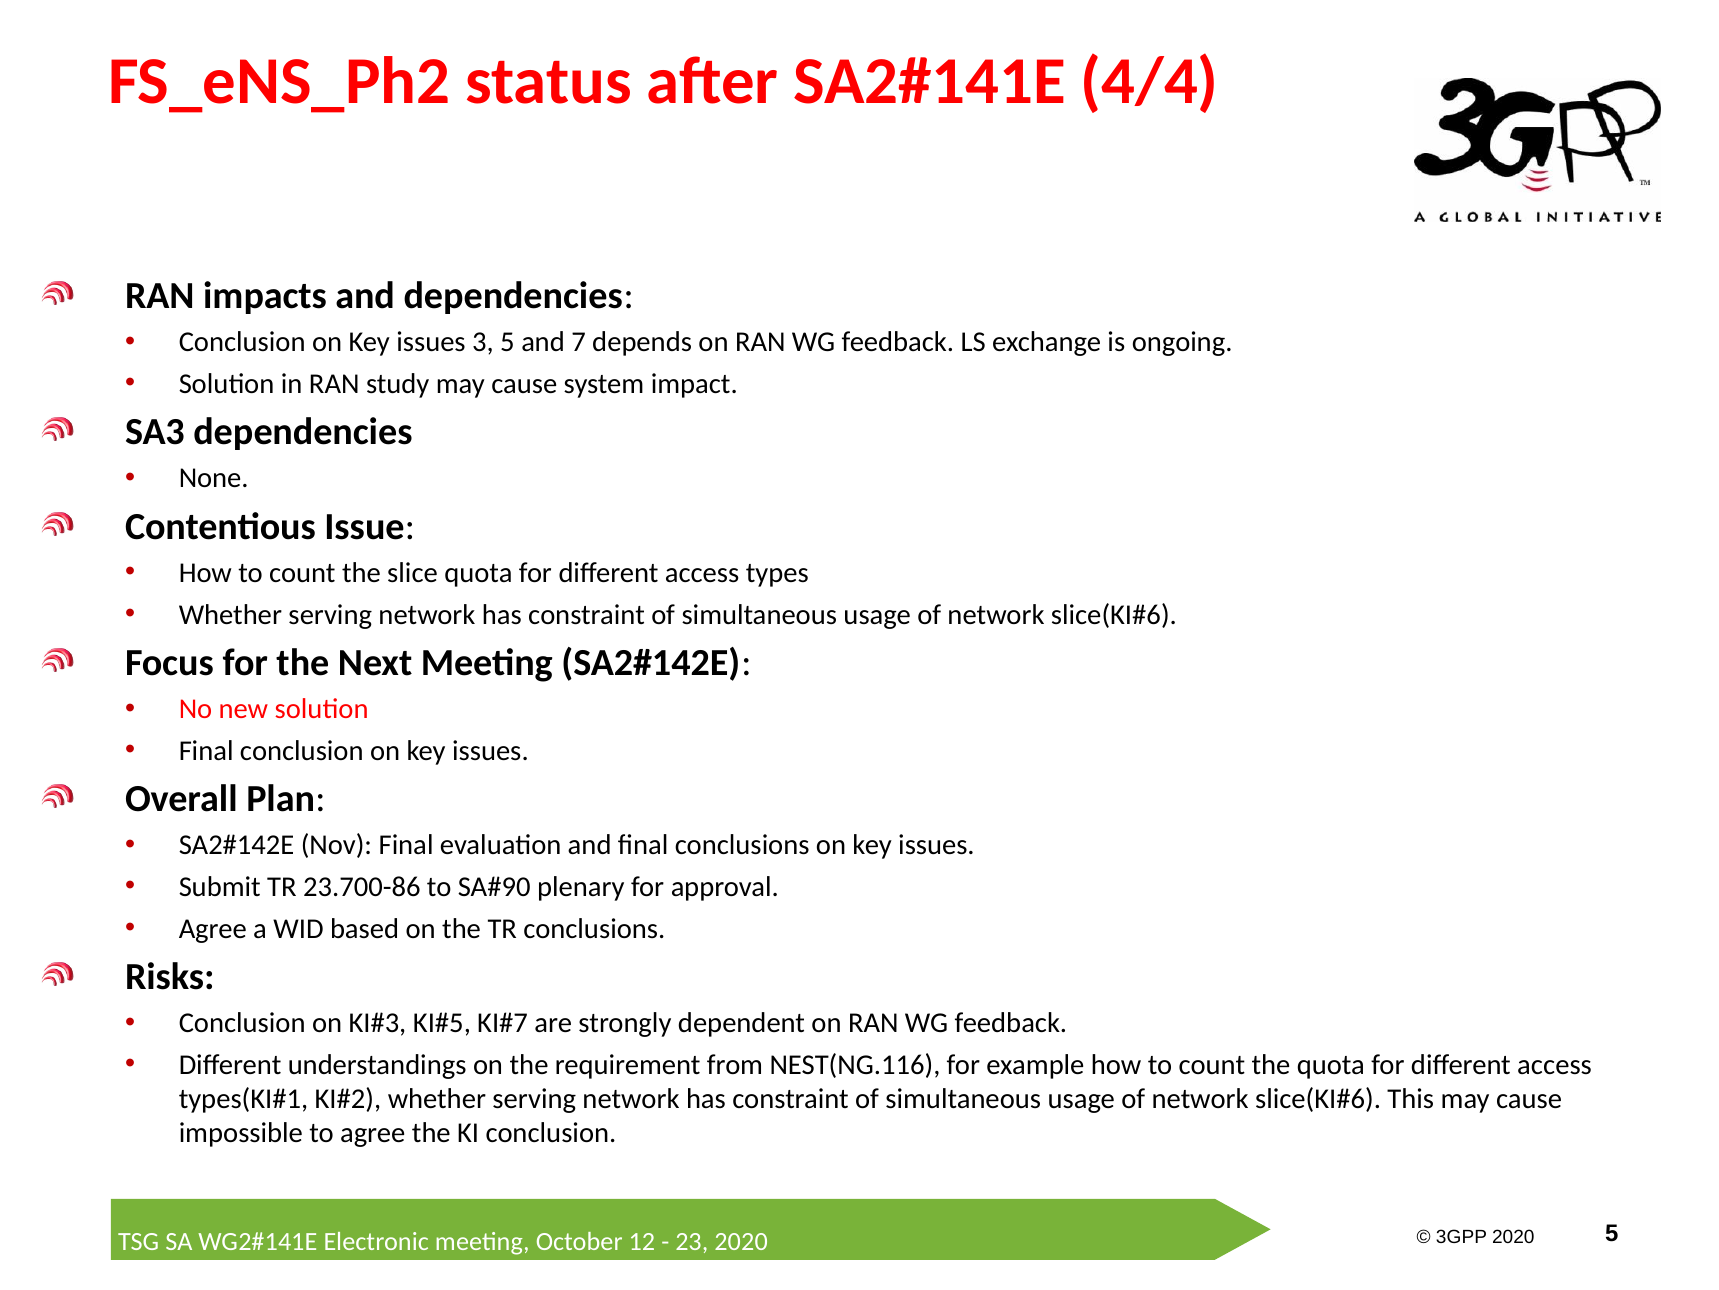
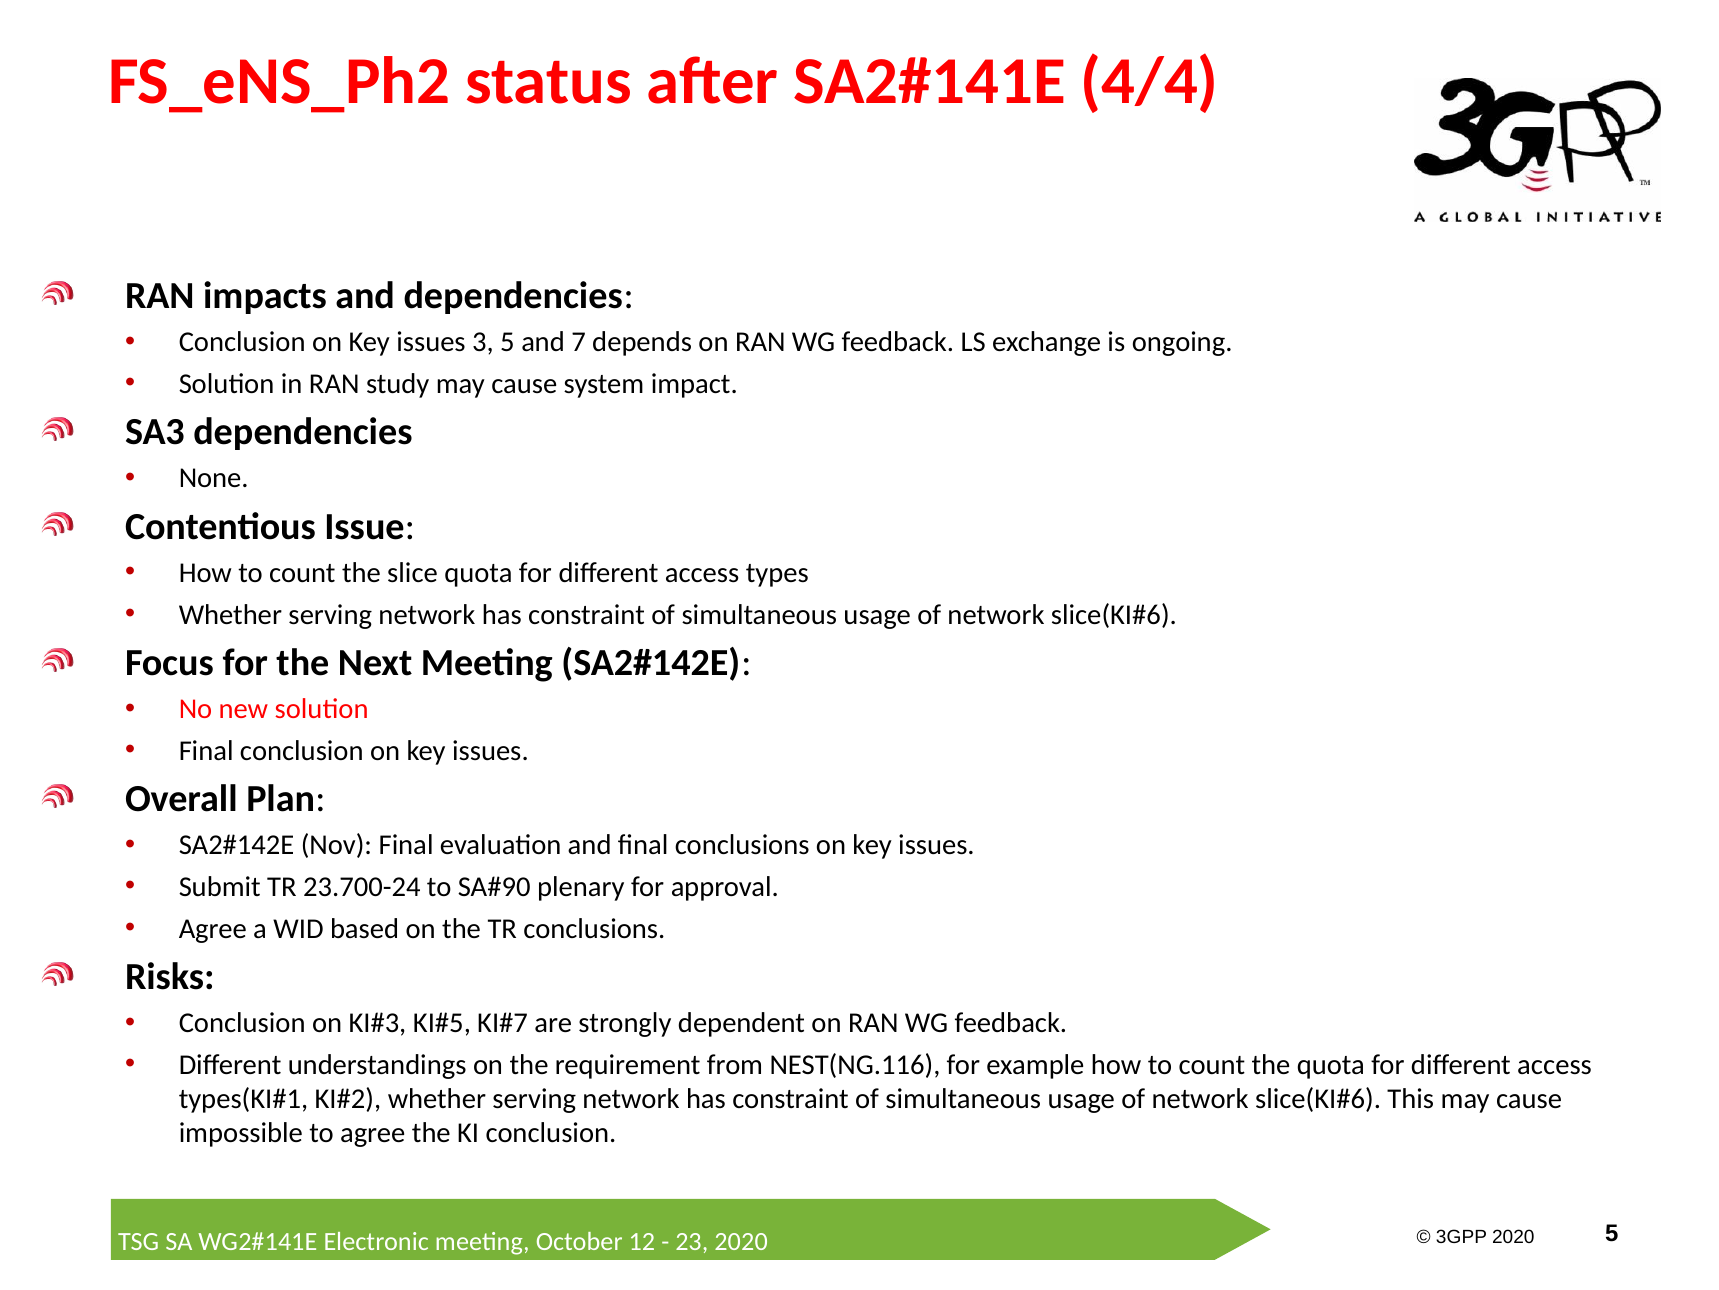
23.700-86: 23.700-86 -> 23.700-24
